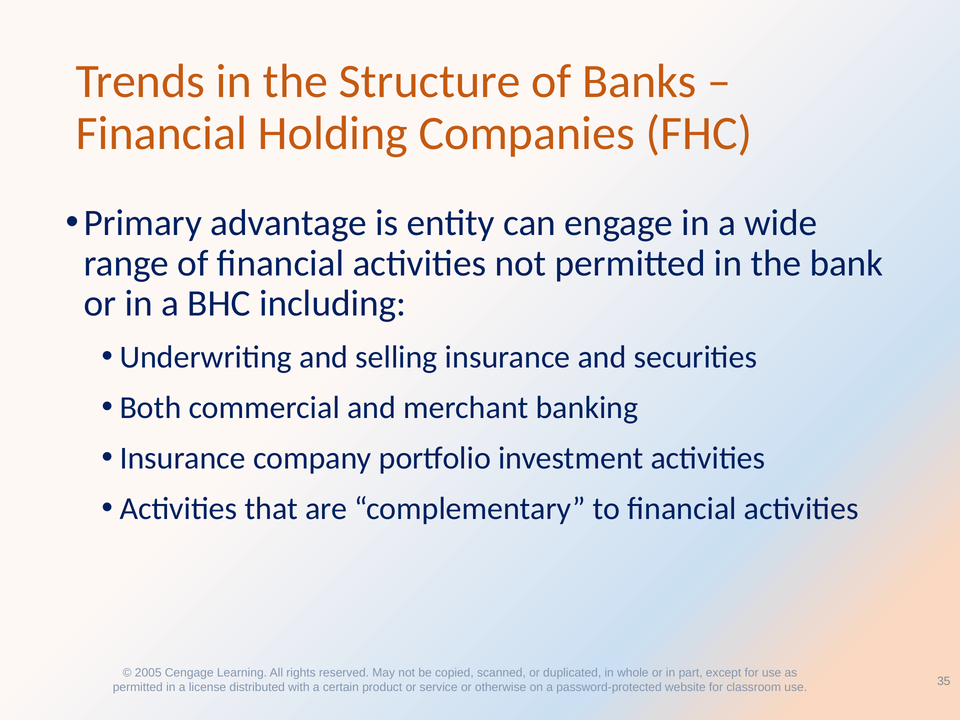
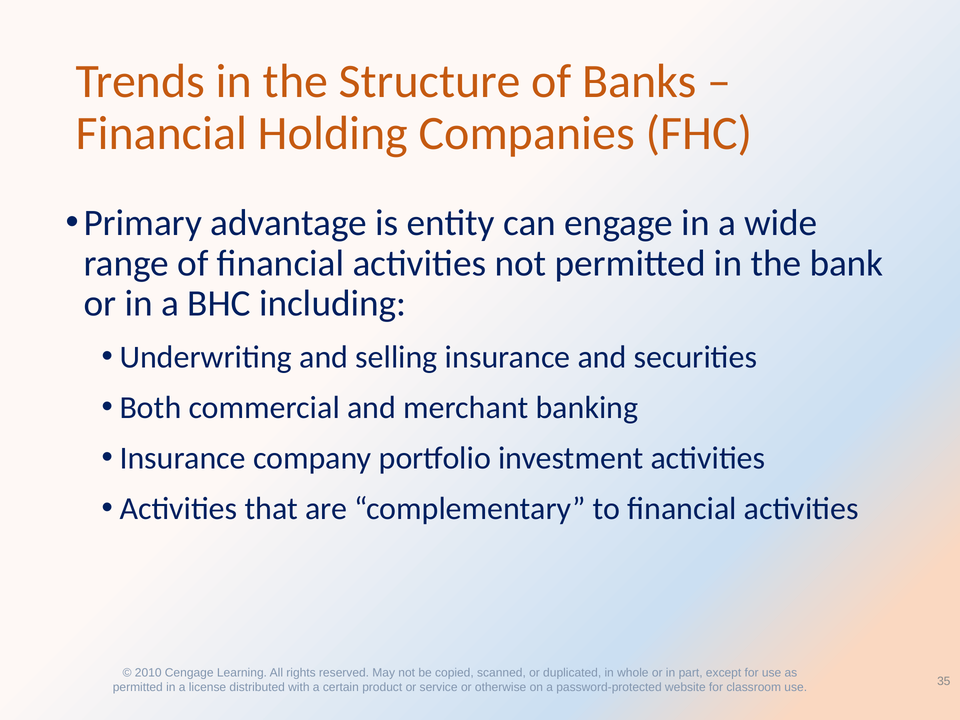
2005: 2005 -> 2010
